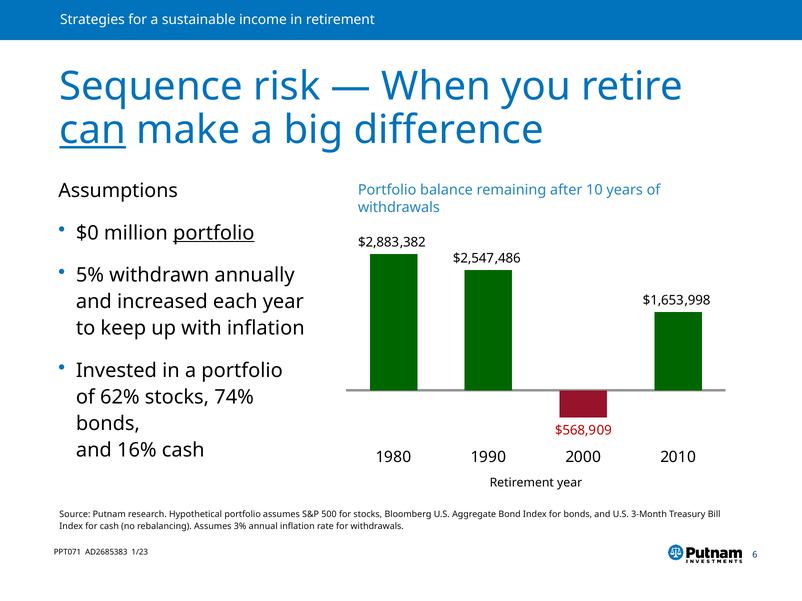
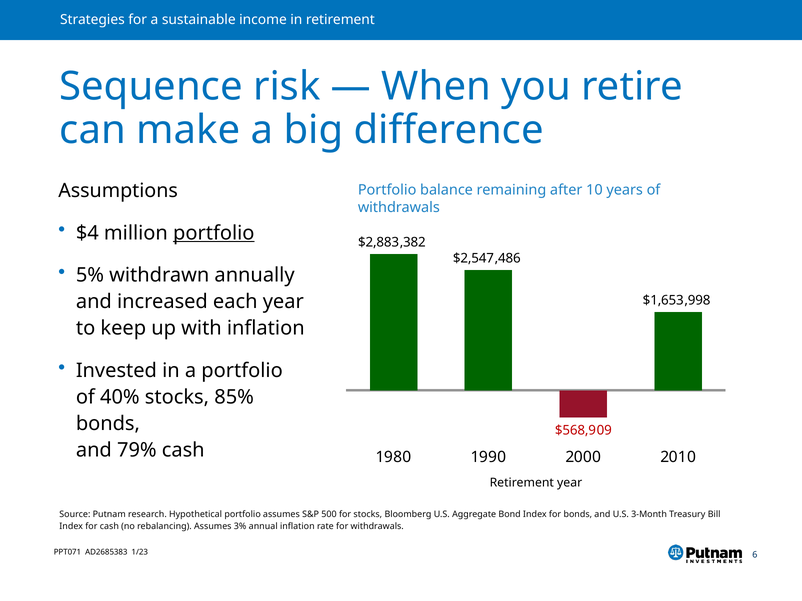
can underline: present -> none
$0: $0 -> $4
62%: 62% -> 40%
74%: 74% -> 85%
16%: 16% -> 79%
